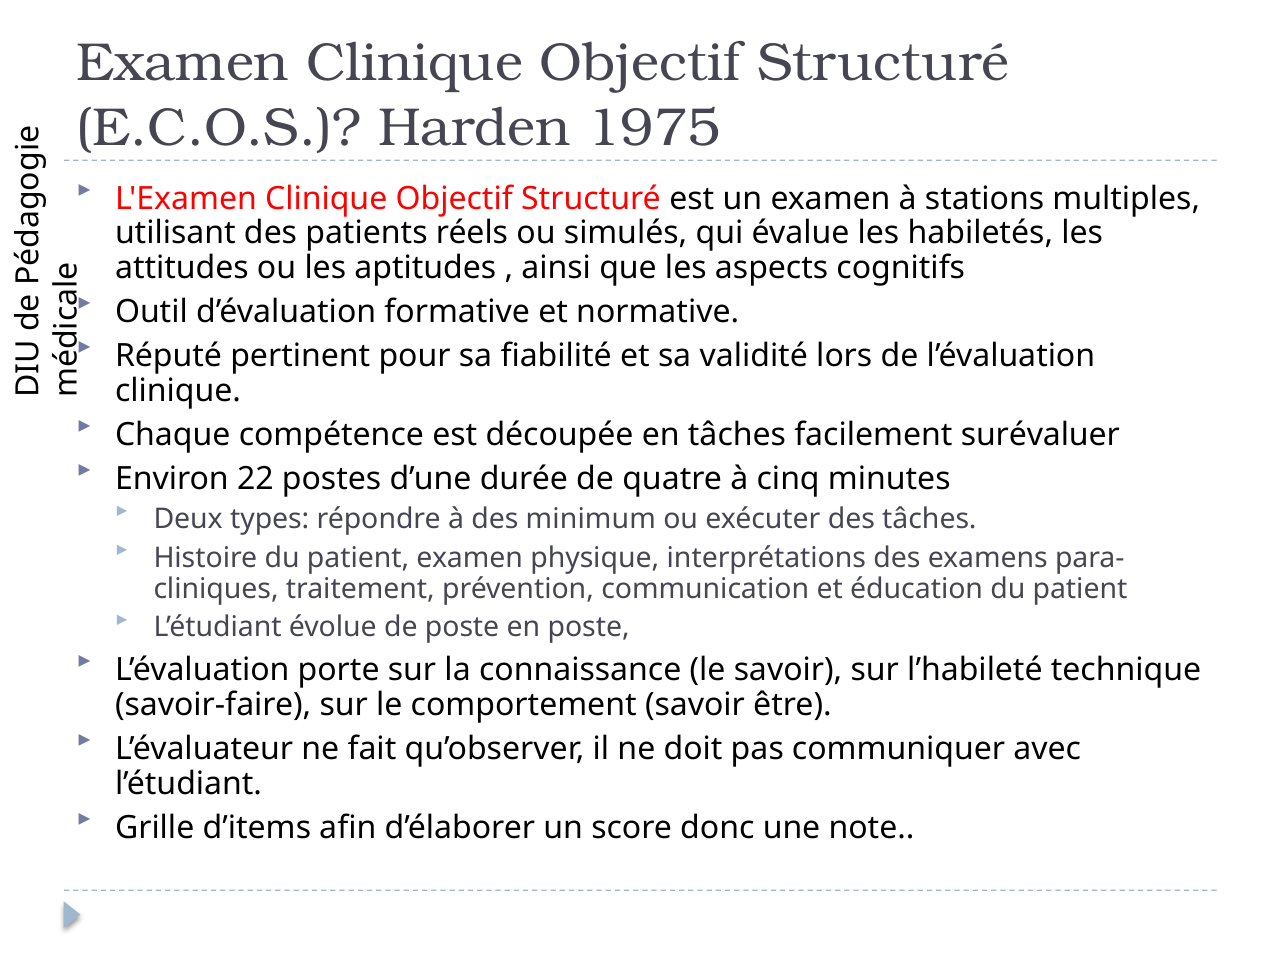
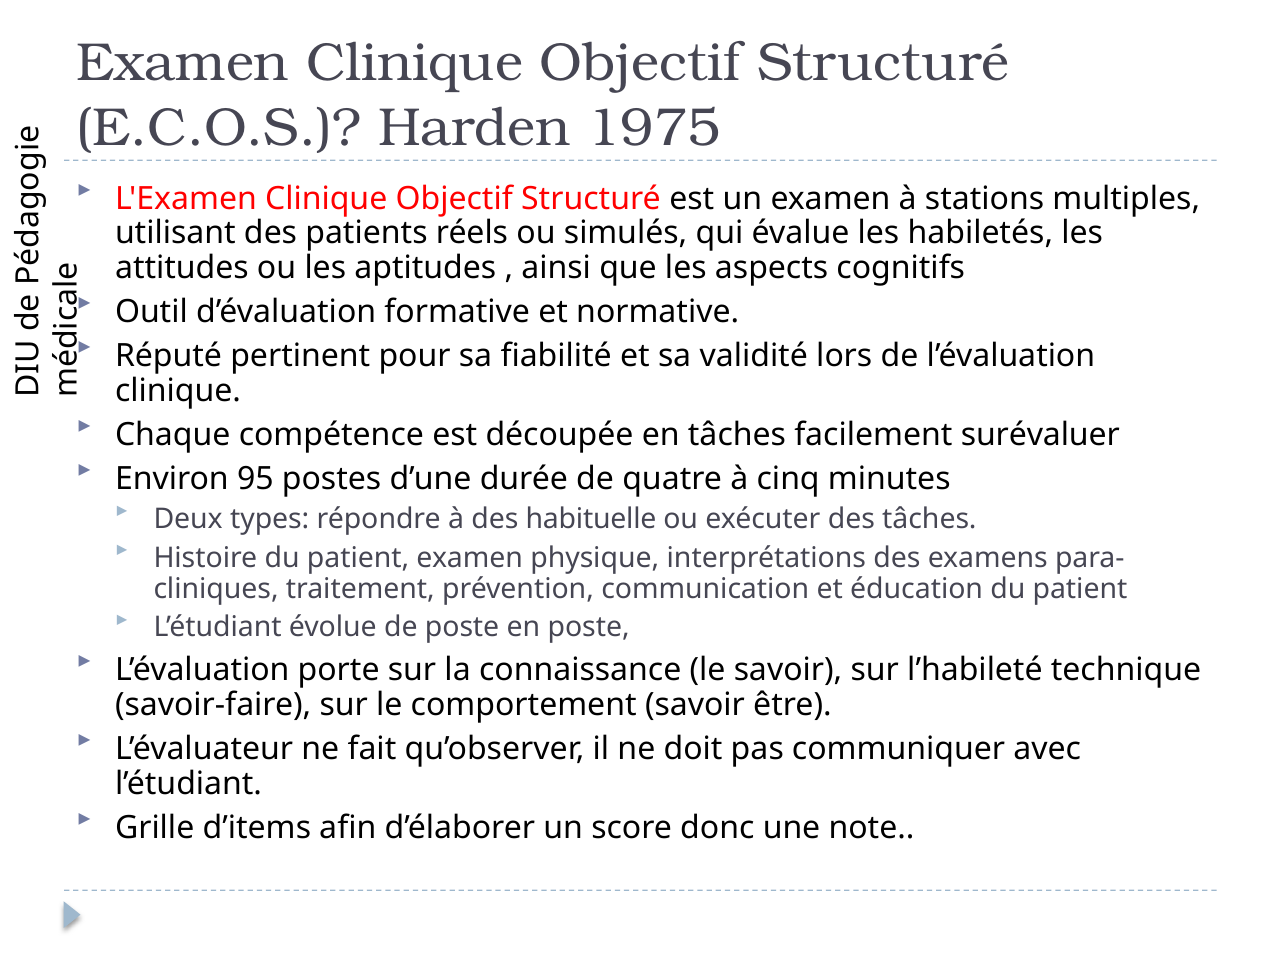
22: 22 -> 95
minimum: minimum -> habituelle
